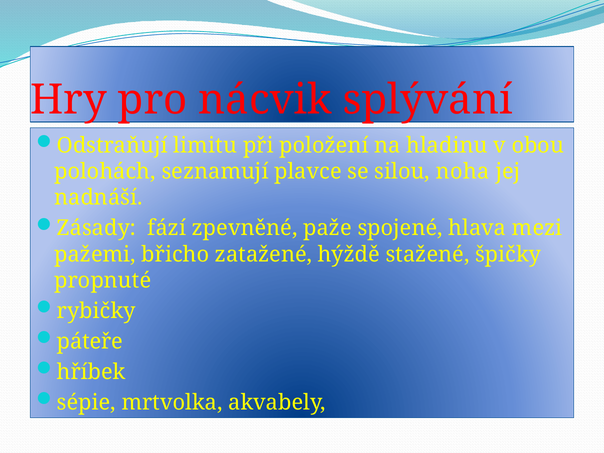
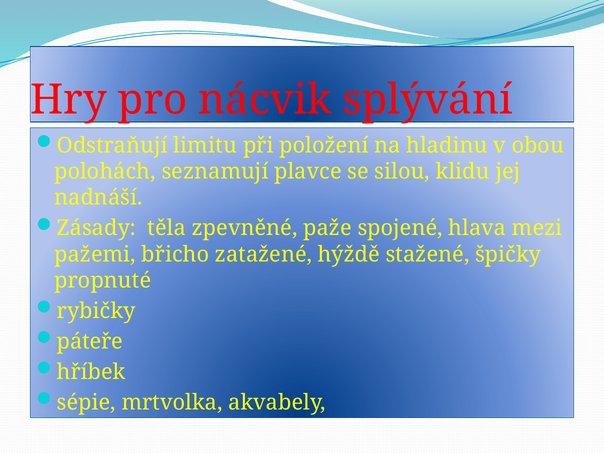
noha: noha -> klidu
fází: fází -> těla
